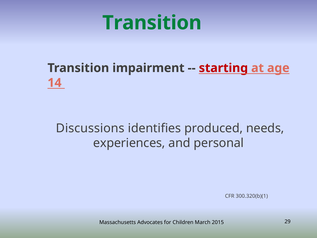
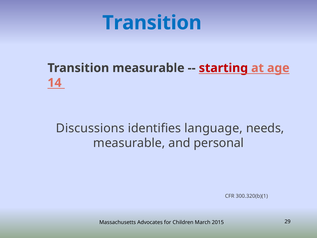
Transition at (152, 23) colour: green -> blue
Transition impairment: impairment -> measurable
produced: produced -> language
experiences at (129, 143): experiences -> measurable
